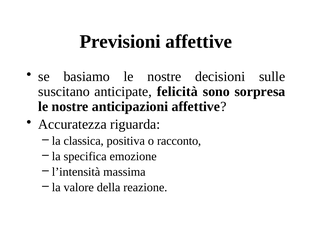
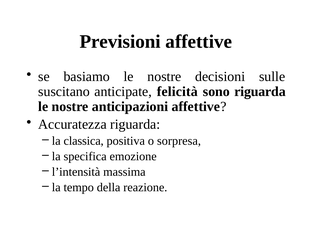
sono sorpresa: sorpresa -> riguarda
racconto: racconto -> sorpresa
valore: valore -> tempo
